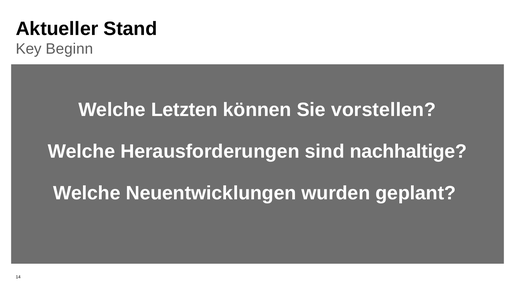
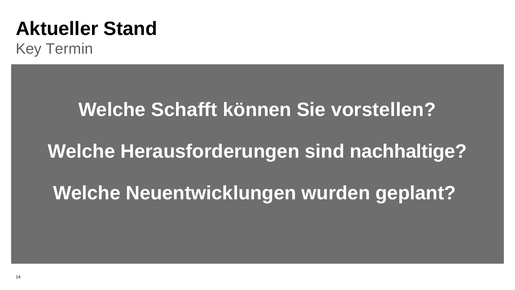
Beginn: Beginn -> Termin
Letzten: Letzten -> Schafft
